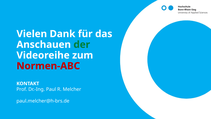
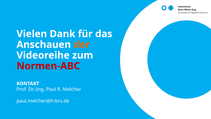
der colour: green -> orange
